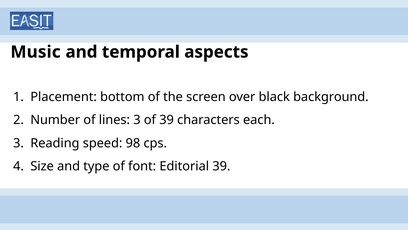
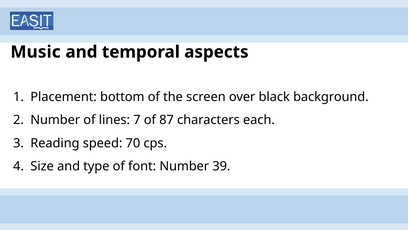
lines 3: 3 -> 7
of 39: 39 -> 87
98: 98 -> 70
font Editorial: Editorial -> Number
